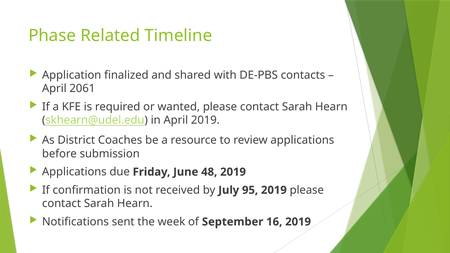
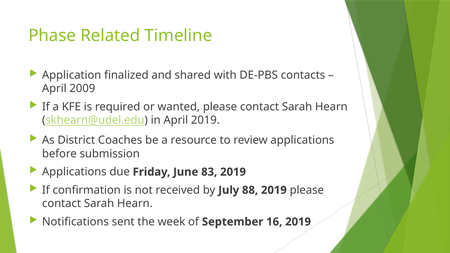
2061: 2061 -> 2009
48: 48 -> 83
95: 95 -> 88
